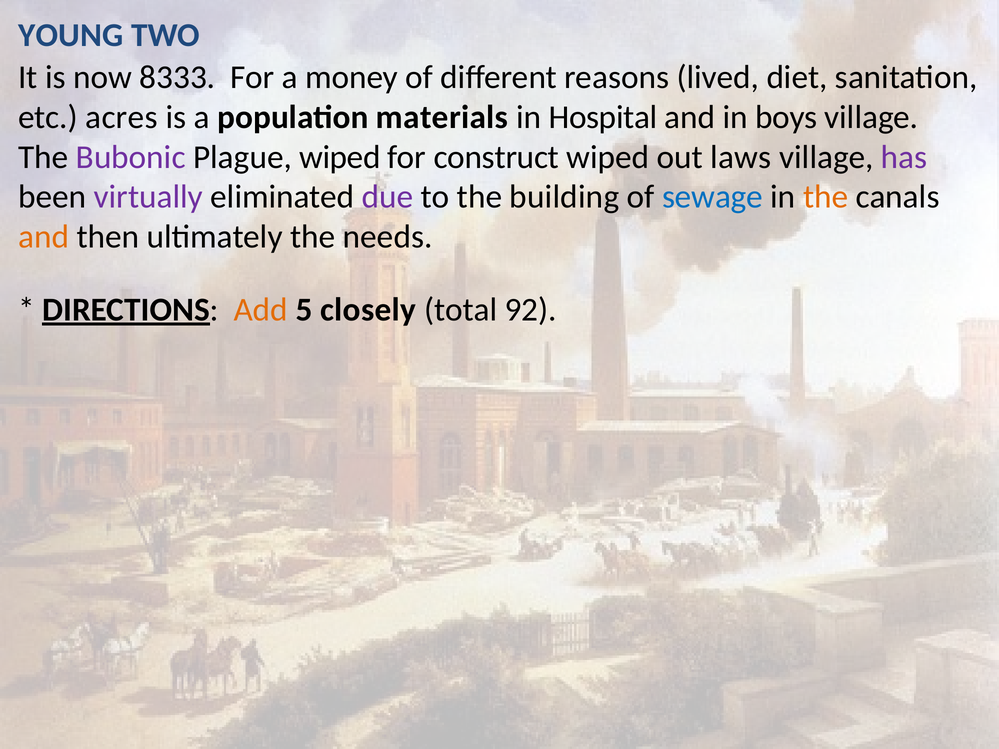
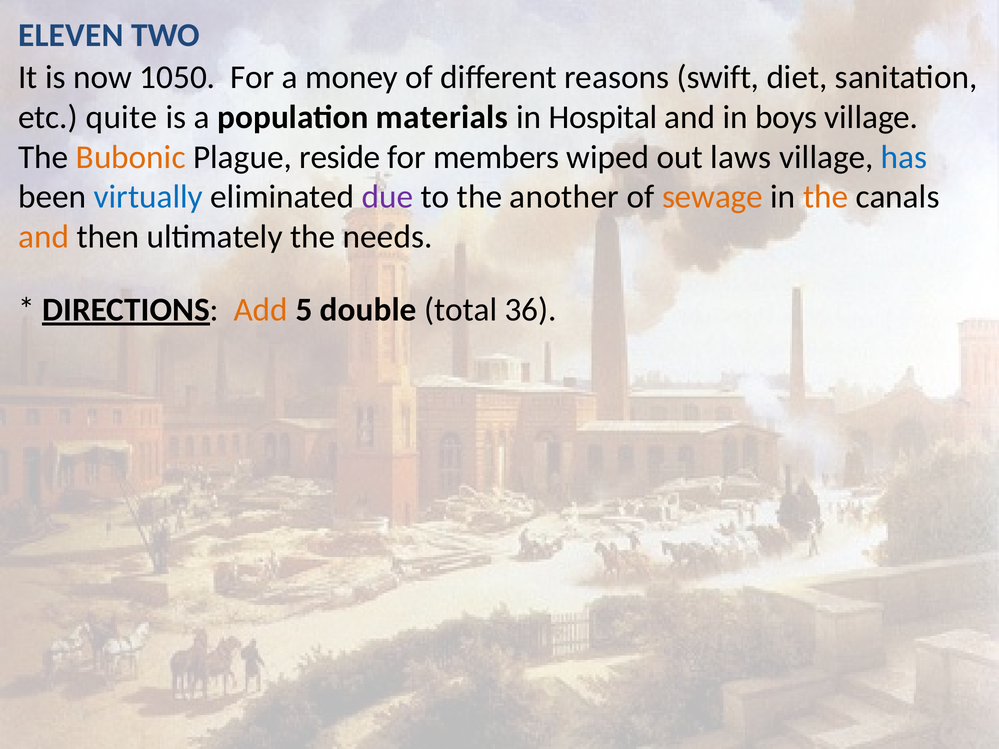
YOUNG: YOUNG -> ELEVEN
8333: 8333 -> 1050
lived: lived -> swift
acres: acres -> quite
Bubonic colour: purple -> orange
Plague wiped: wiped -> reside
construct: construct -> members
has colour: purple -> blue
virtually colour: purple -> blue
building: building -> another
sewage colour: blue -> orange
closely: closely -> double
92: 92 -> 36
